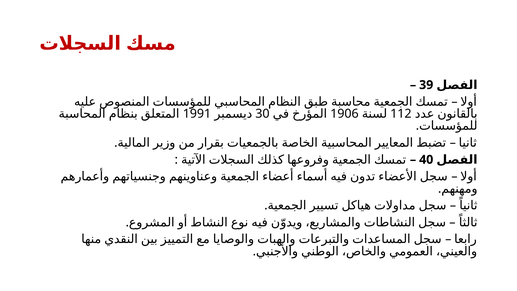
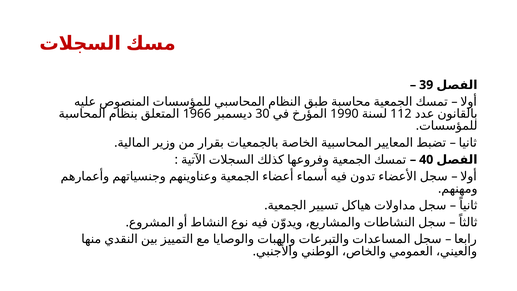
1991: 1991 -> 1966
1906: 1906 -> 1990
